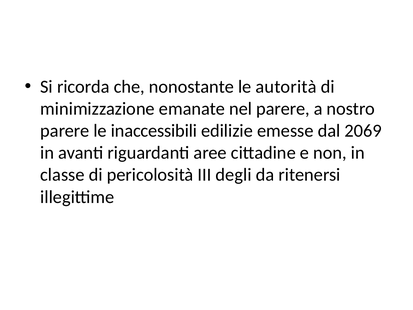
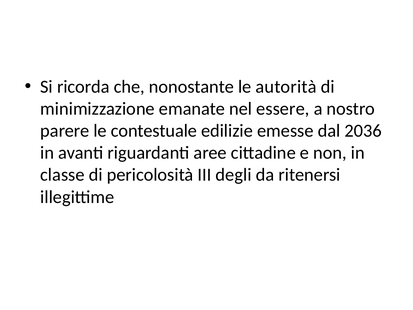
nel parere: parere -> essere
inaccessibili: inaccessibili -> contestuale
2069: 2069 -> 2036
